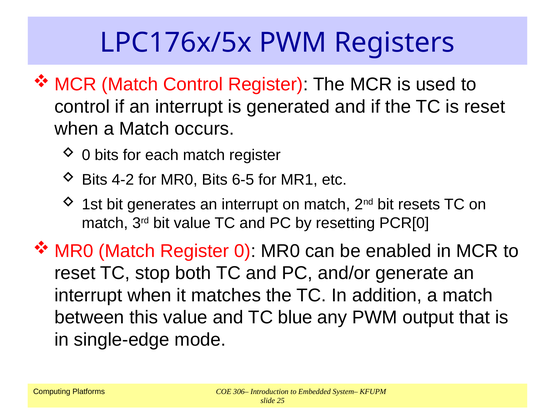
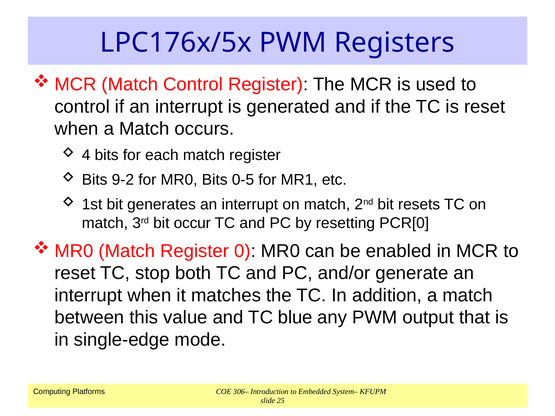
0 at (86, 155): 0 -> 4
4-2: 4-2 -> 9-2
6-5: 6-5 -> 0-5
bit value: value -> occur
